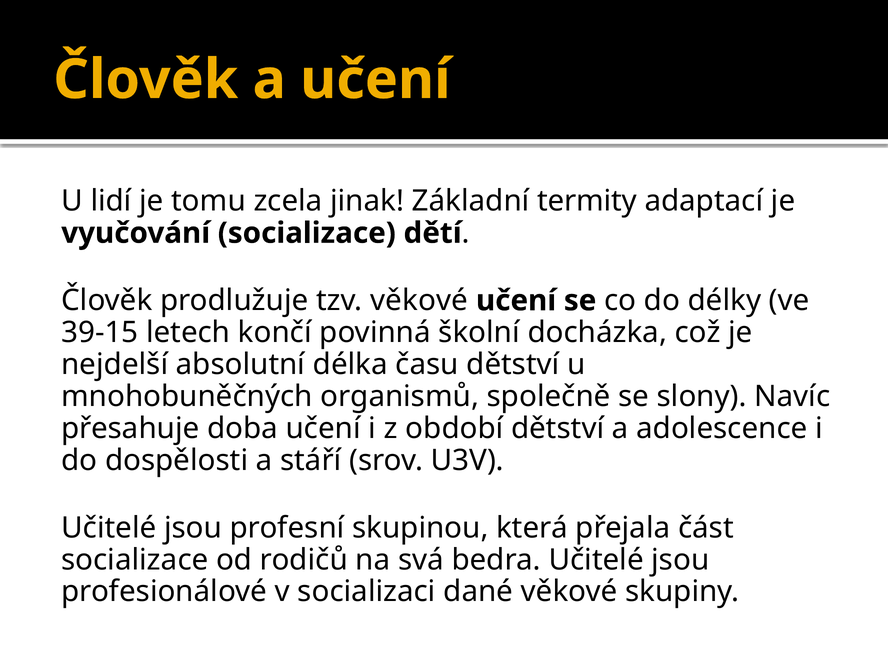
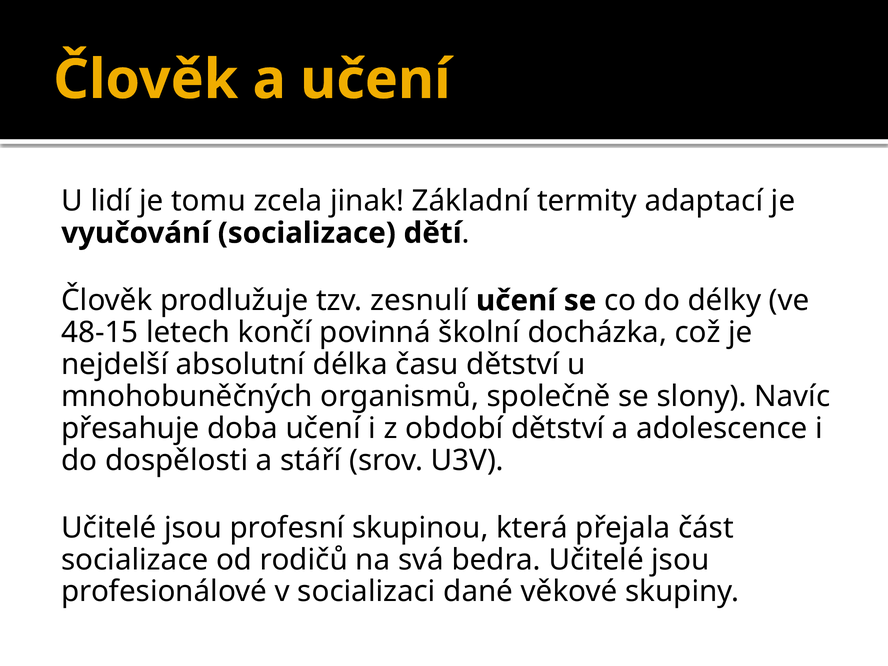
tzv věkové: věkové -> zesnulí
39-15: 39-15 -> 48-15
